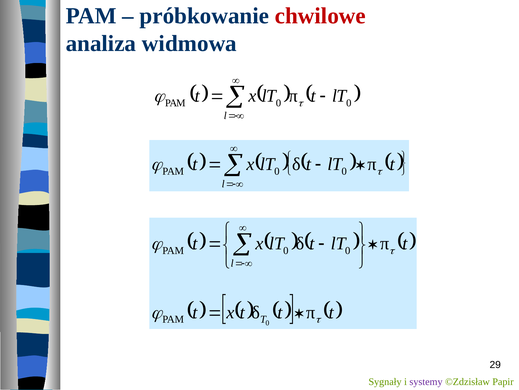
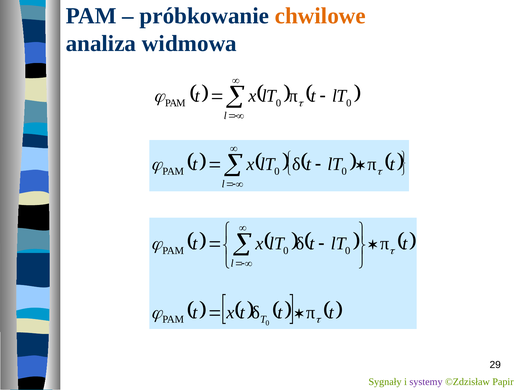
chwilowe colour: red -> orange
